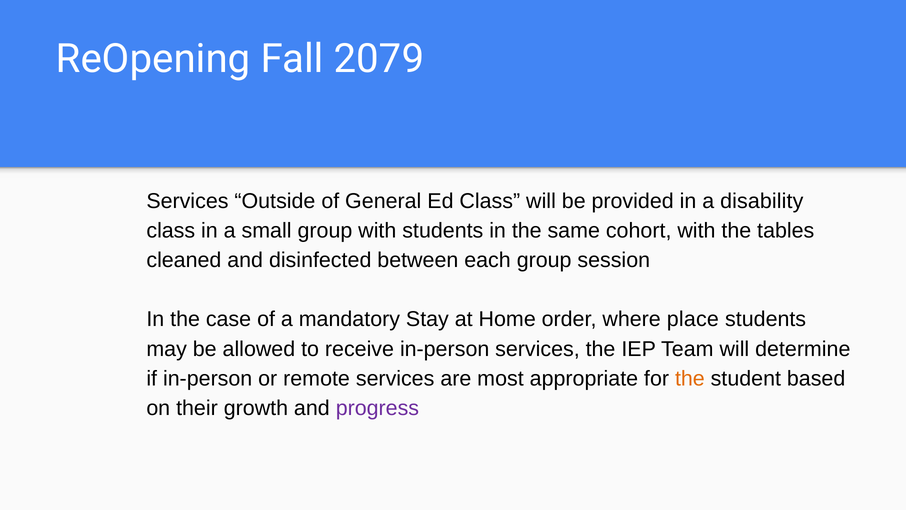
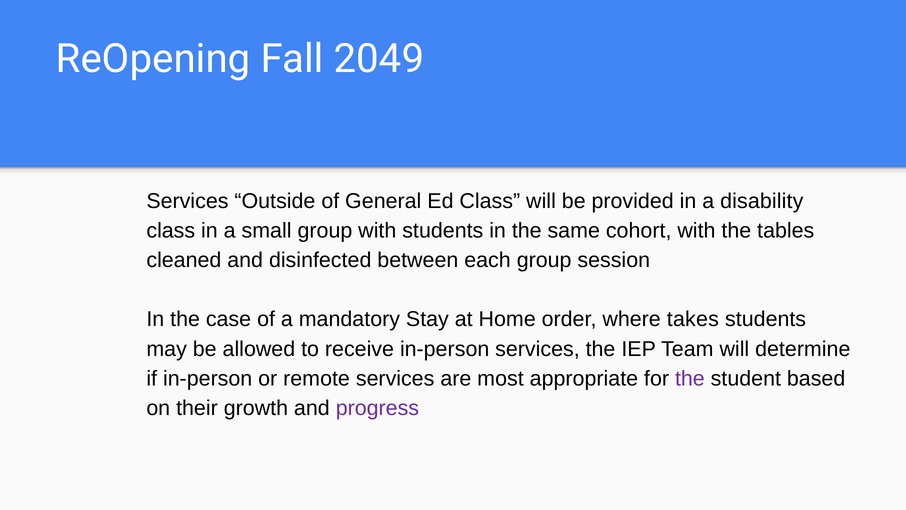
2079: 2079 -> 2049
place: place -> takes
the at (690, 378) colour: orange -> purple
